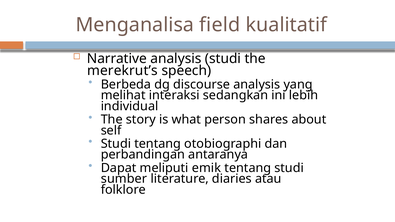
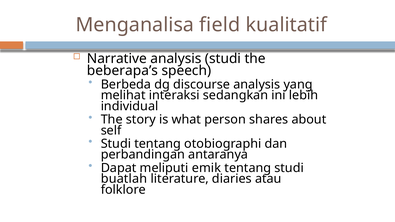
merekrut’s: merekrut’s -> beberapa’s
sumber: sumber -> buatlah
